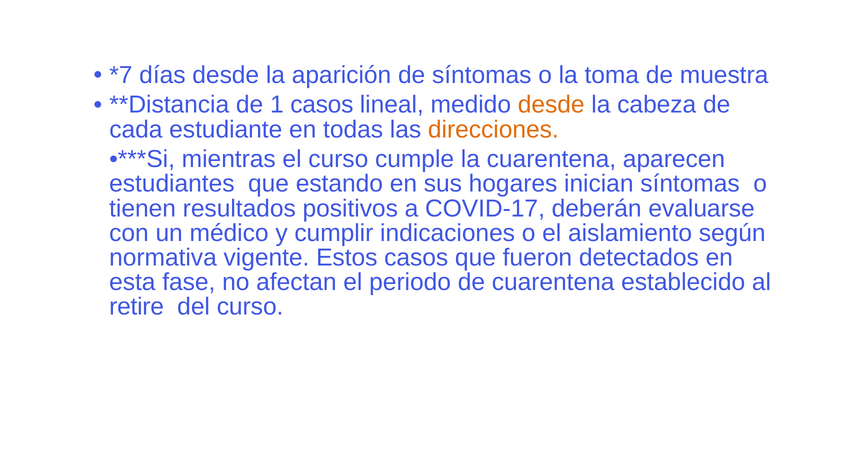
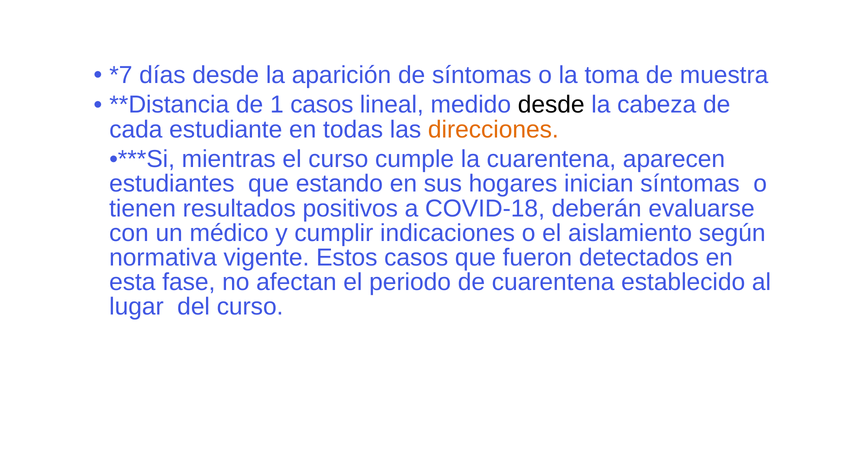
desde at (551, 105) colour: orange -> black
COVID-17: COVID-17 -> COVID-18
retire: retire -> lugar
